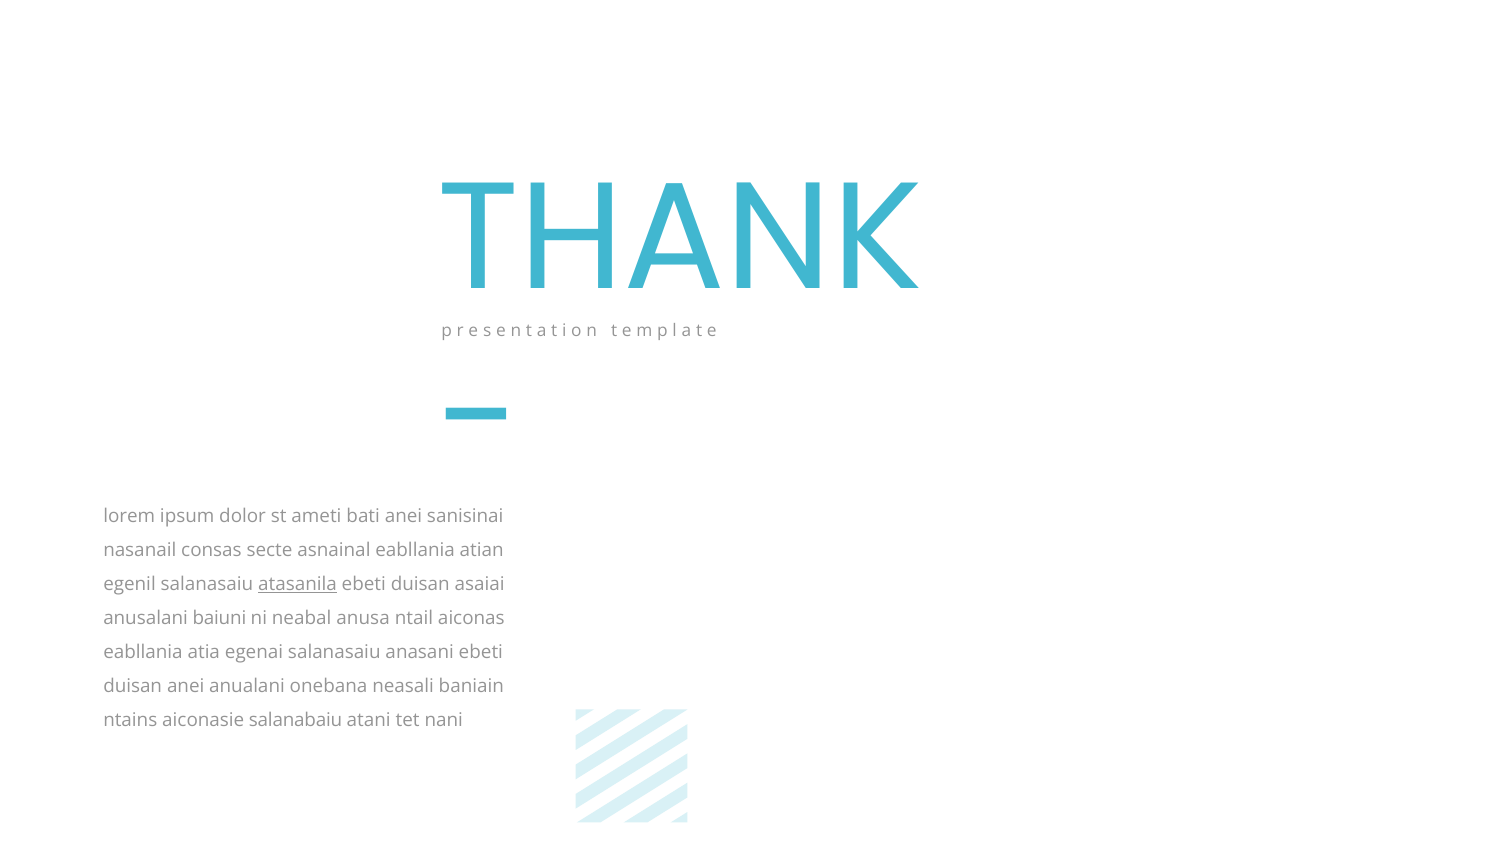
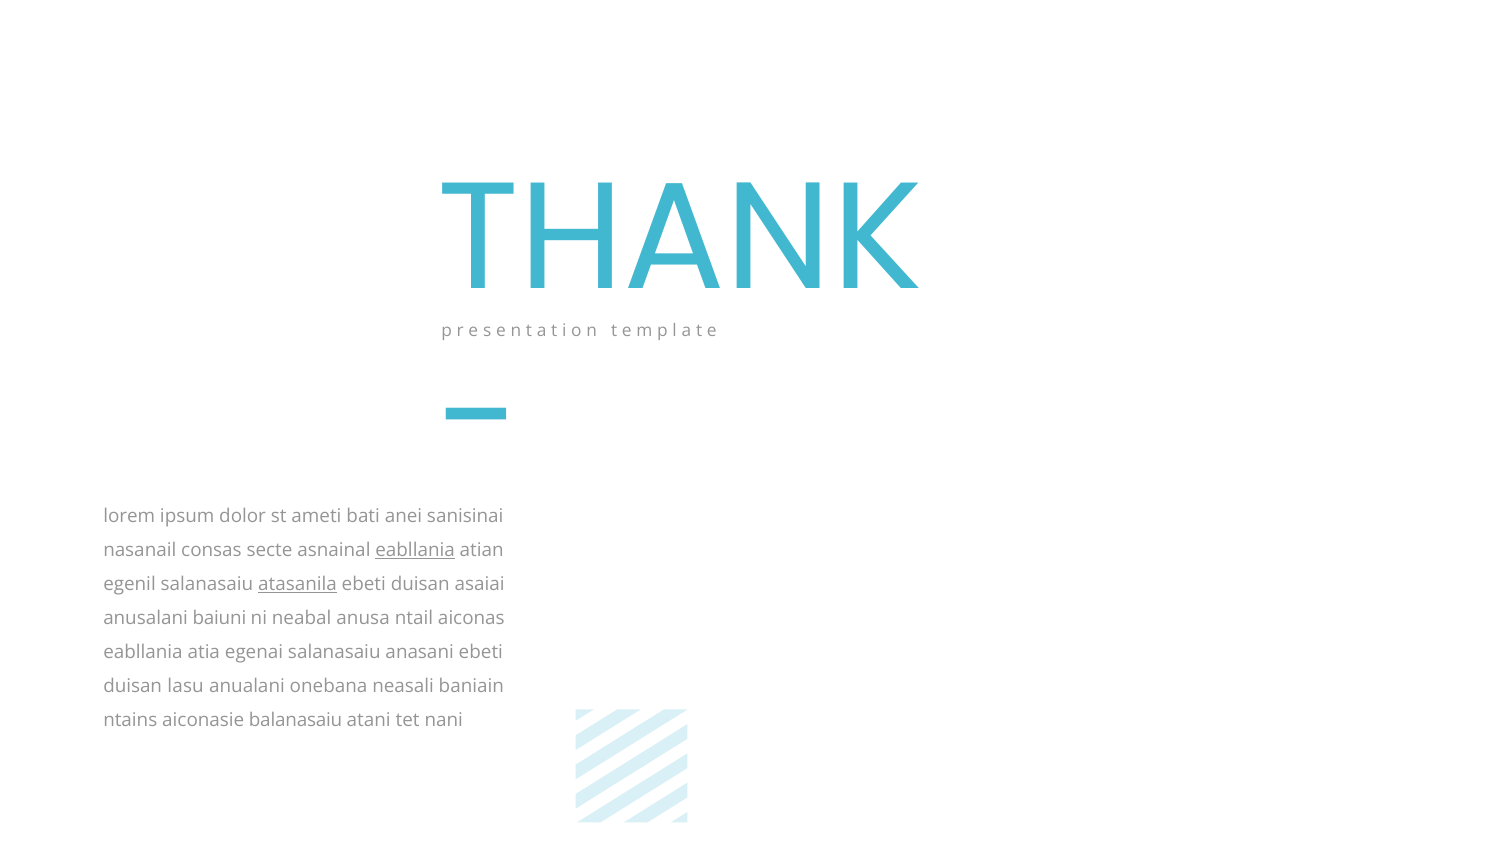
eabllania at (415, 550) underline: none -> present
duisan anei: anei -> lasu
salanabaiu: salanabaiu -> balanasaiu
